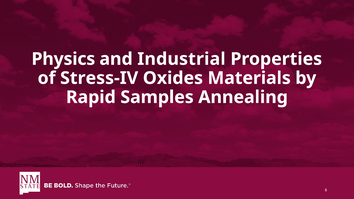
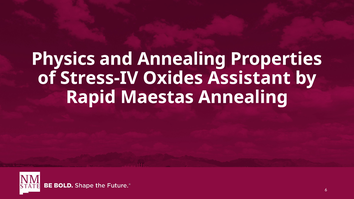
and Industrial: Industrial -> Annealing
Materials: Materials -> Assistant
Samples: Samples -> Maestas
